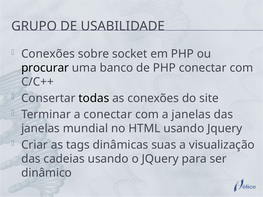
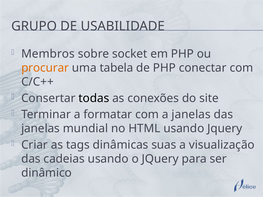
Conexões at (48, 54): Conexões -> Membros
procurar colour: black -> orange
banco: banco -> tabela
a conectar: conectar -> formatar
